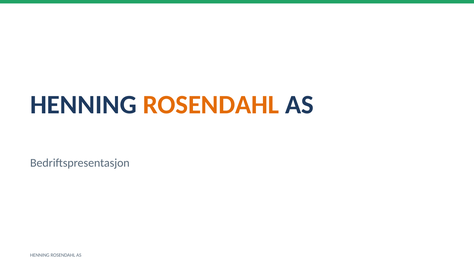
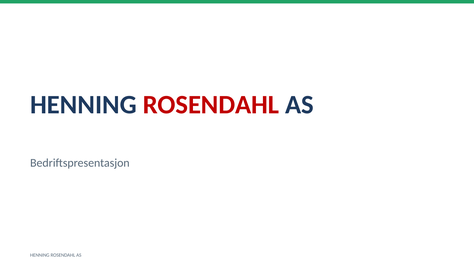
ROSENDAHL at (211, 105) colour: orange -> red
